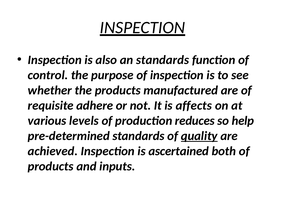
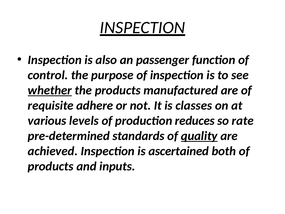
an standards: standards -> passenger
whether underline: none -> present
affects: affects -> classes
help: help -> rate
